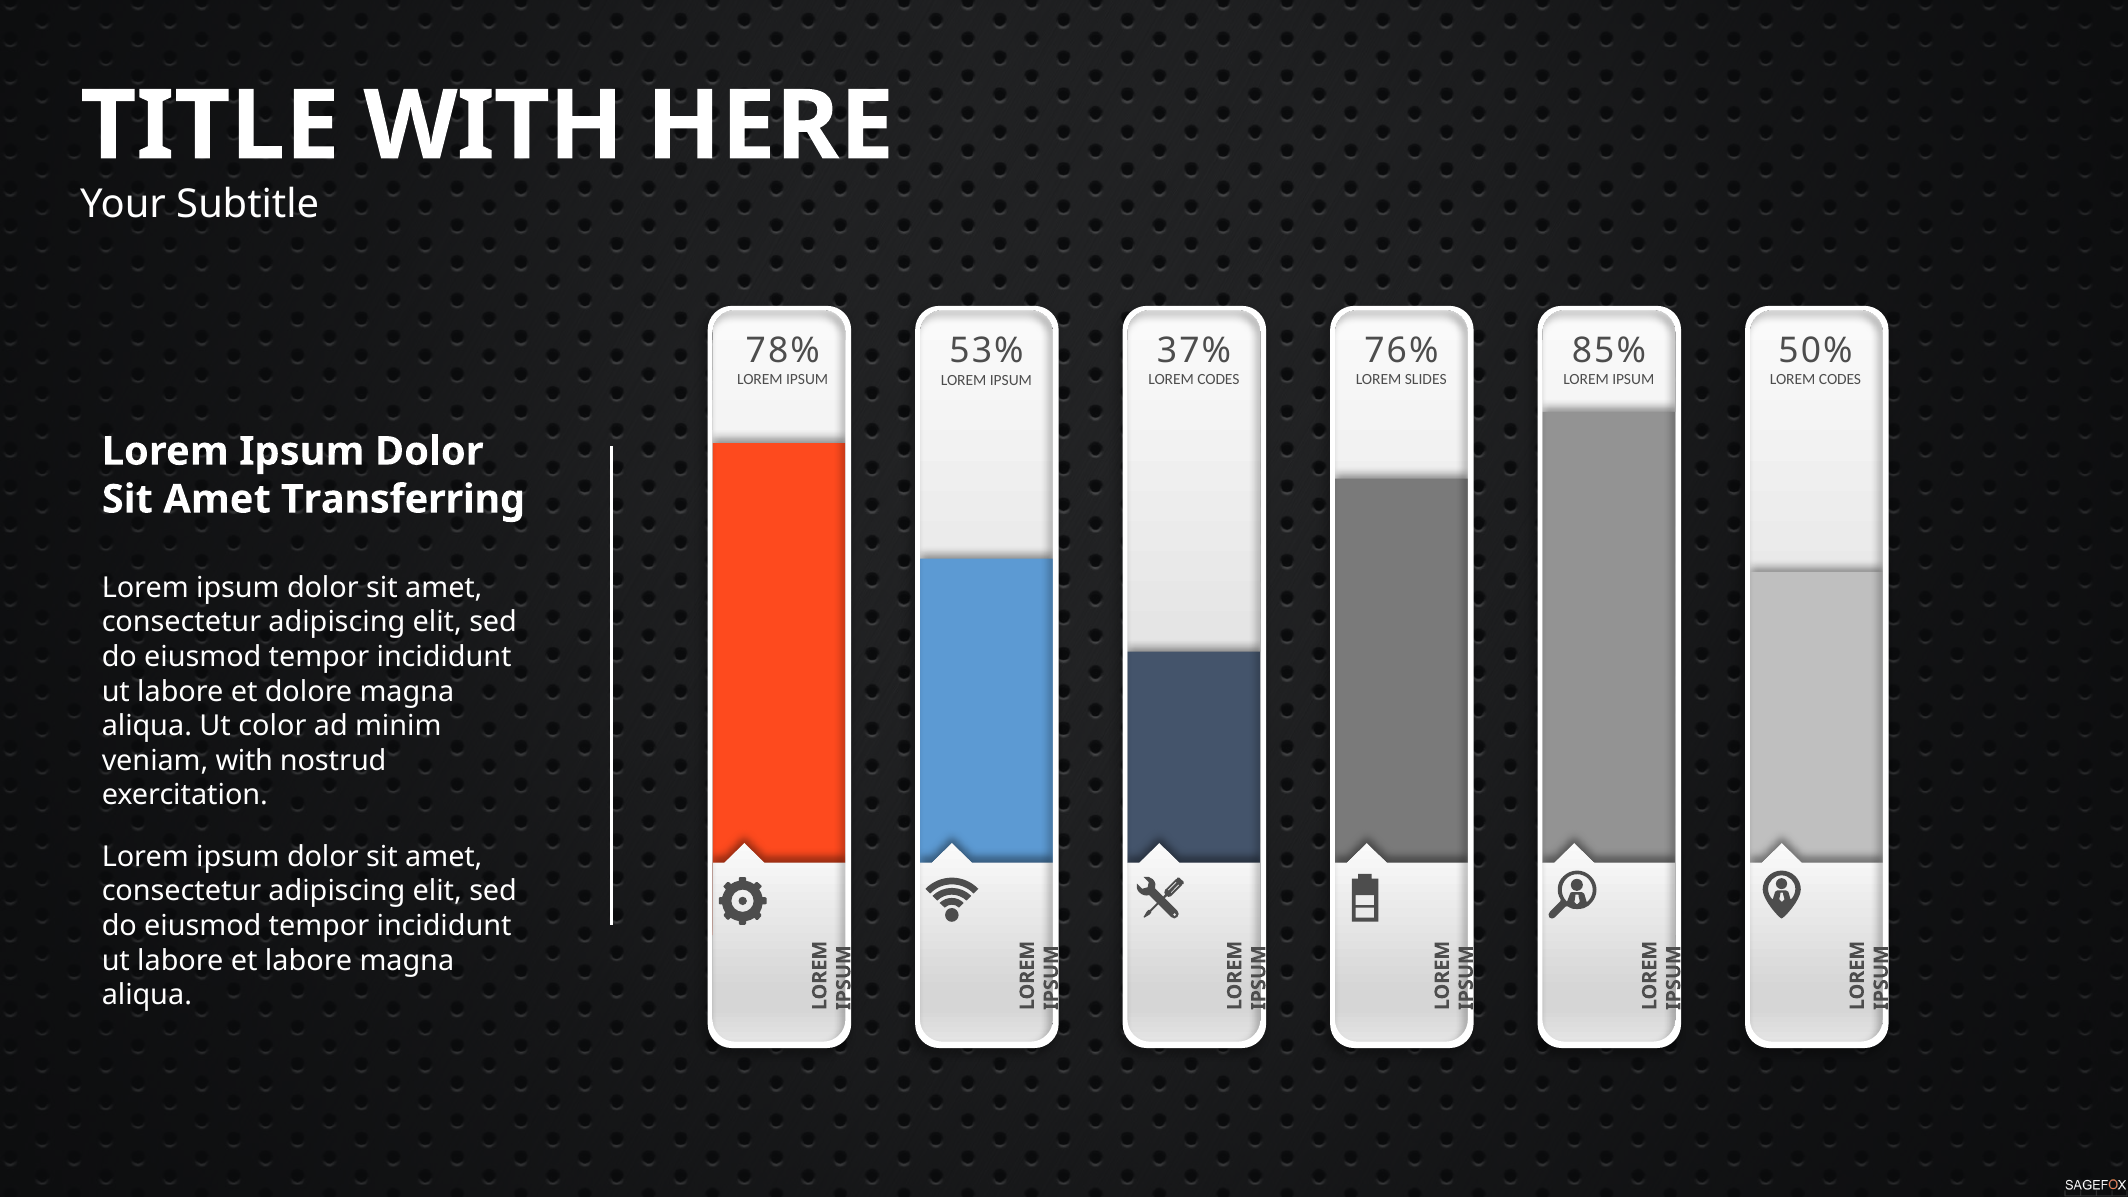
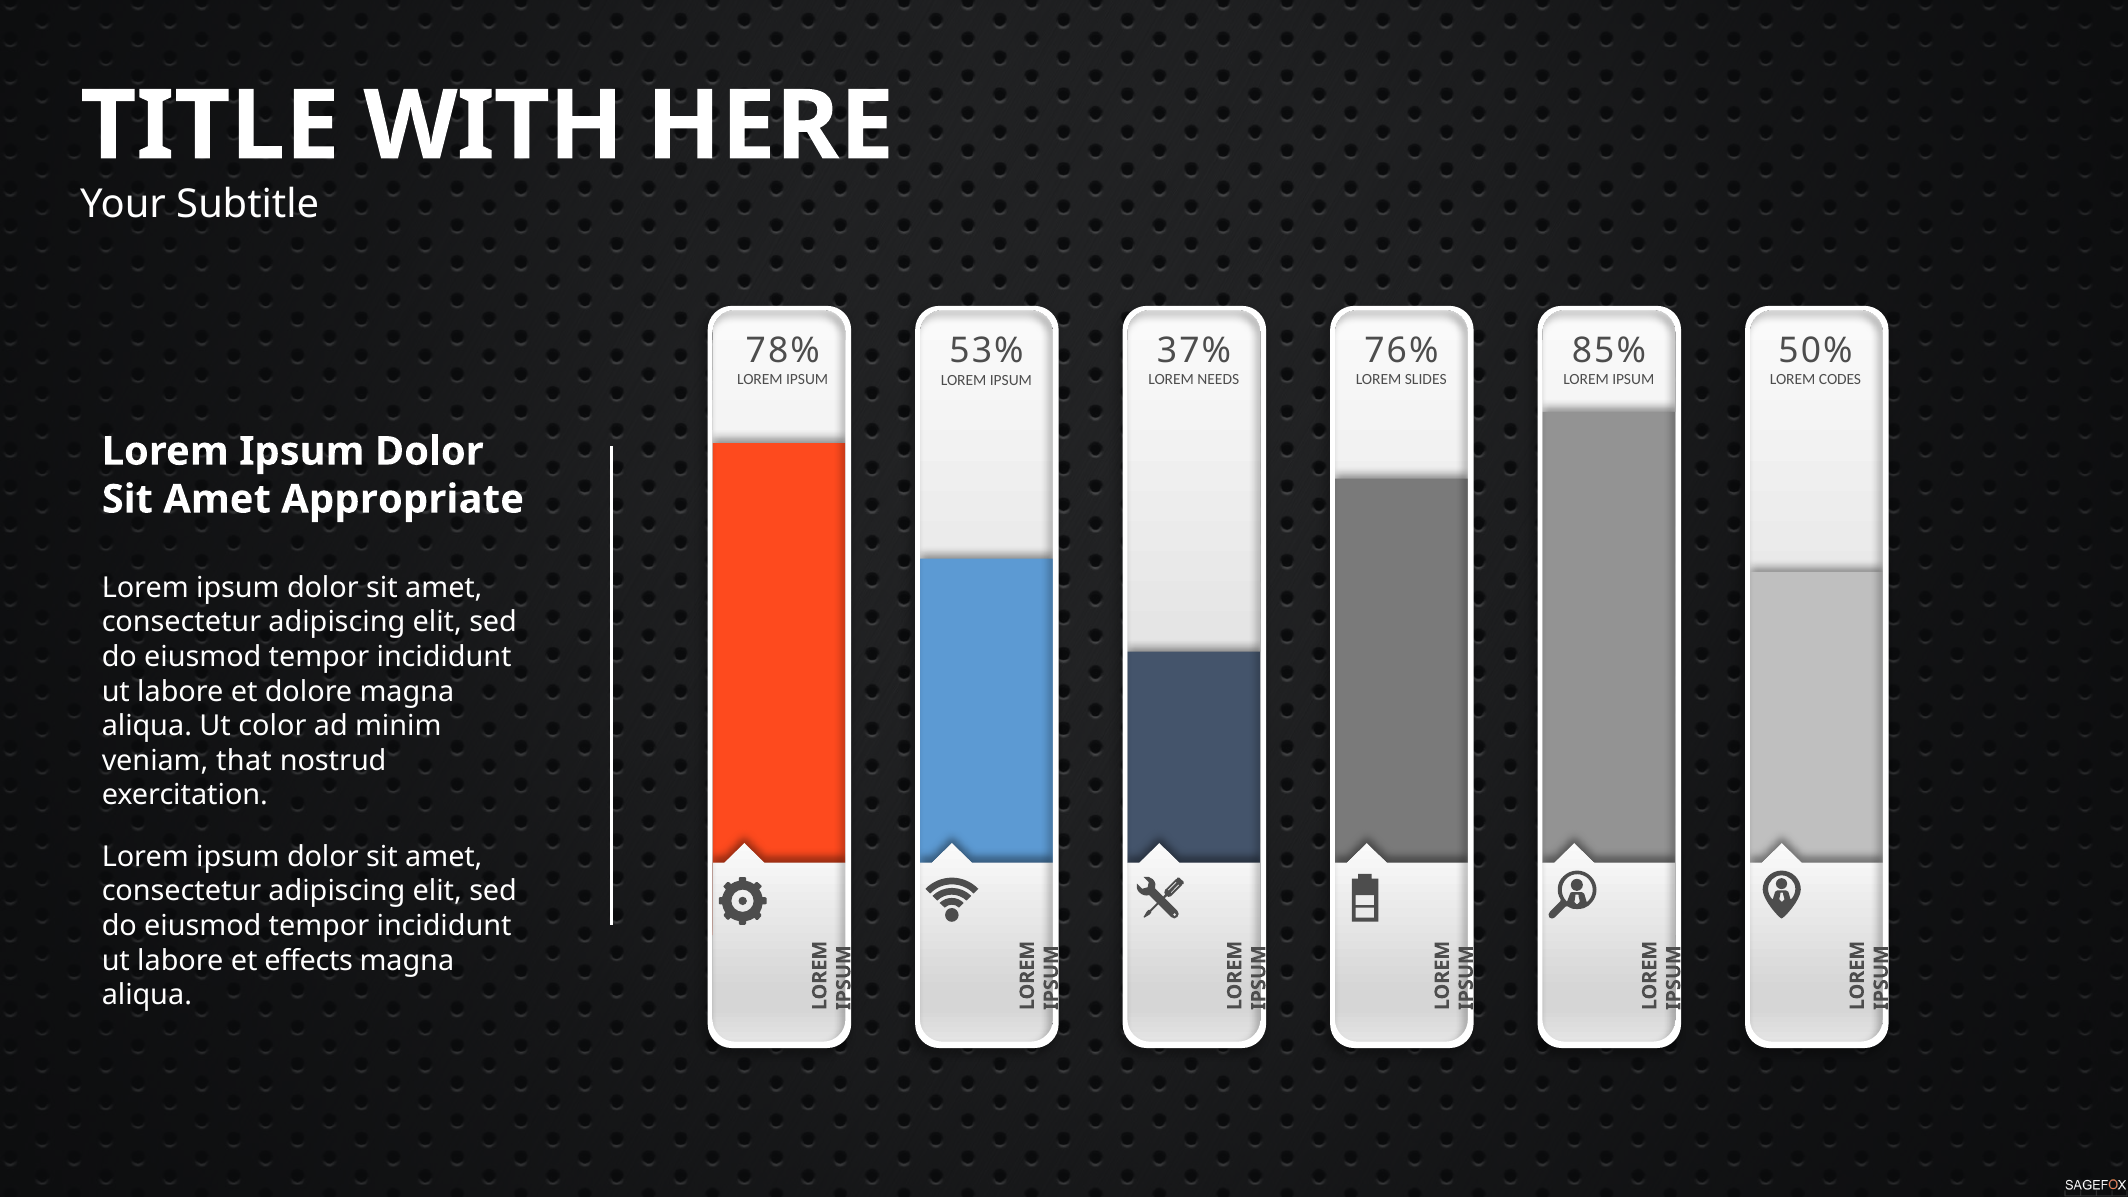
CODES at (1218, 380): CODES -> NEEDS
Transferring: Transferring -> Appropriate
veniam with: with -> that
et labore: labore -> effects
